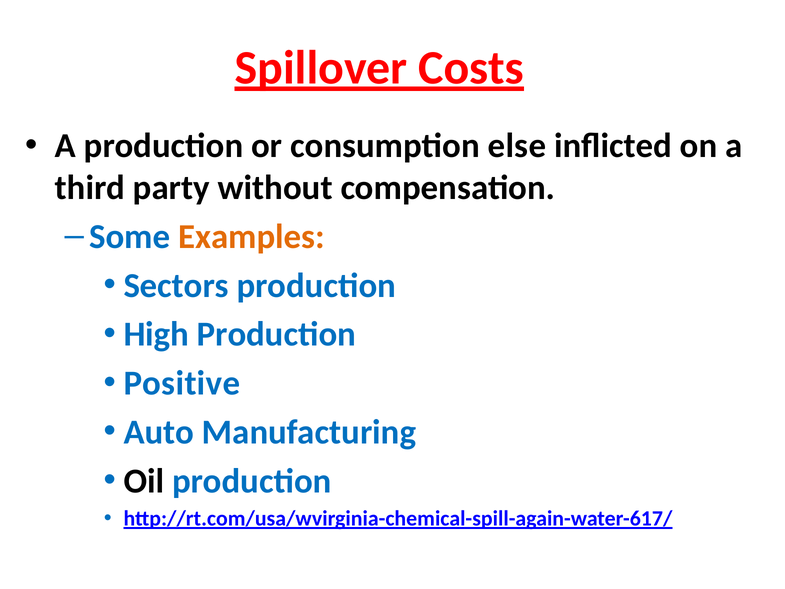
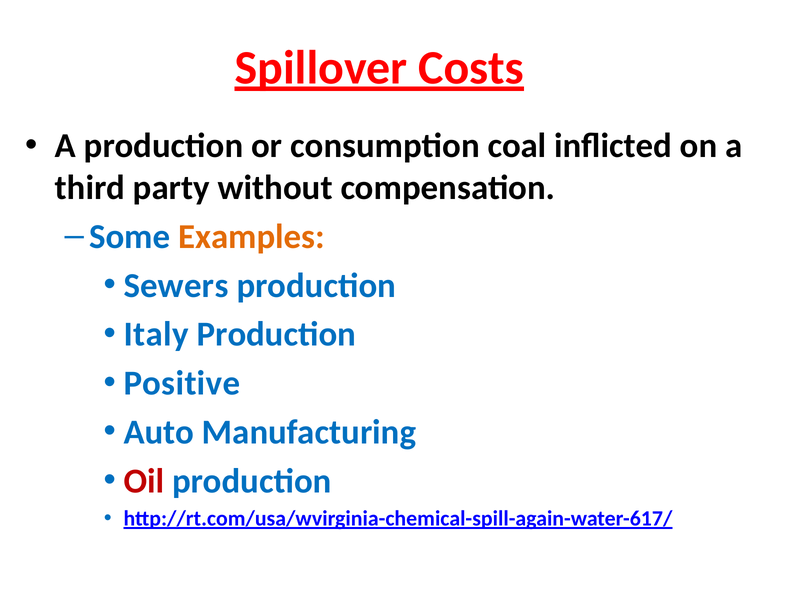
else: else -> coal
Sectors: Sectors -> Sewers
High: High -> Italy
Oil colour: black -> red
